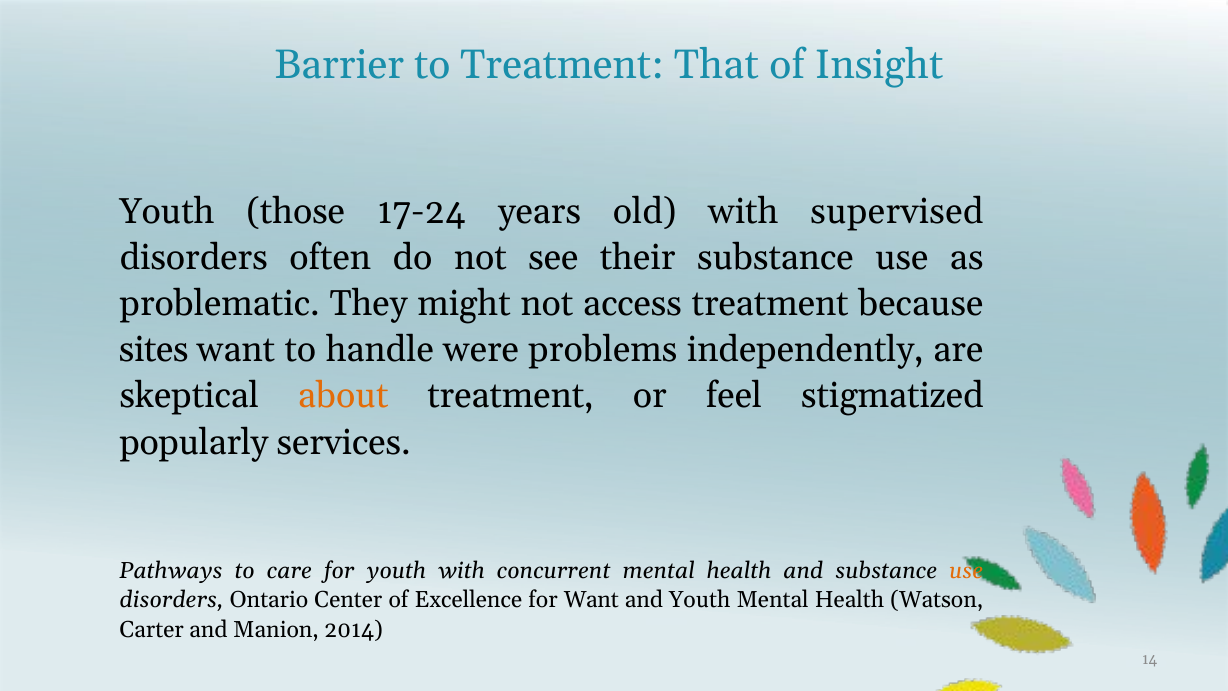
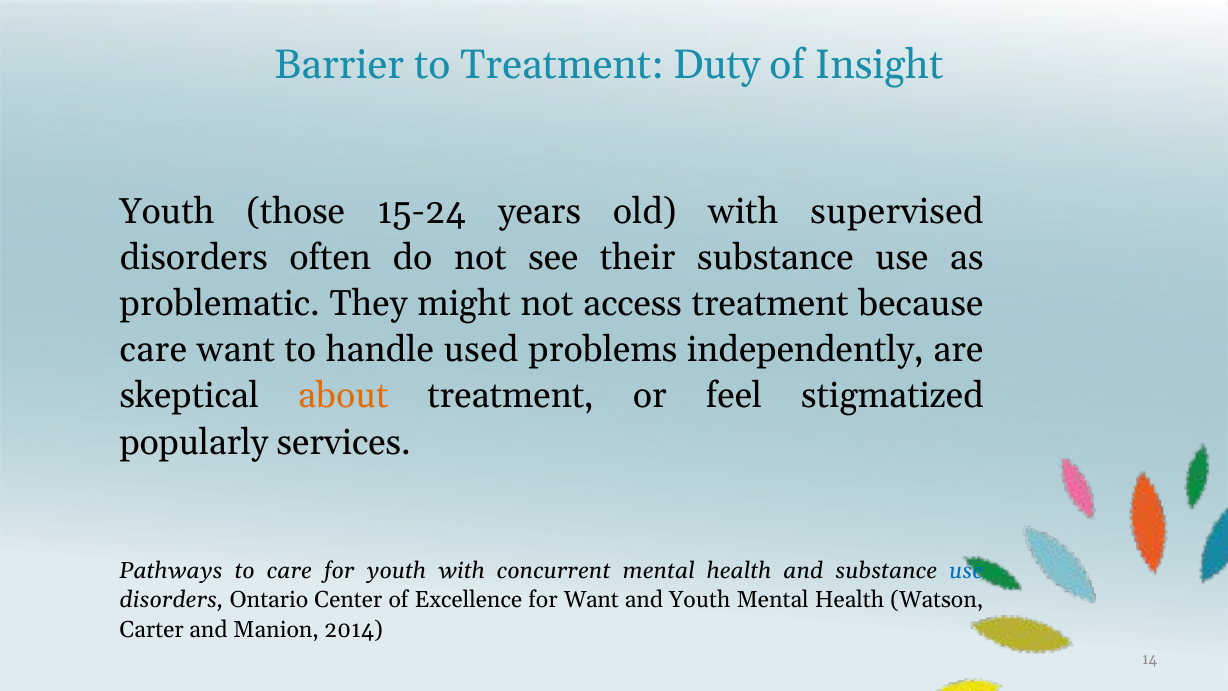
That: That -> Duty
17-24: 17-24 -> 15-24
sites at (154, 350): sites -> care
were: were -> used
use at (966, 570) colour: orange -> blue
